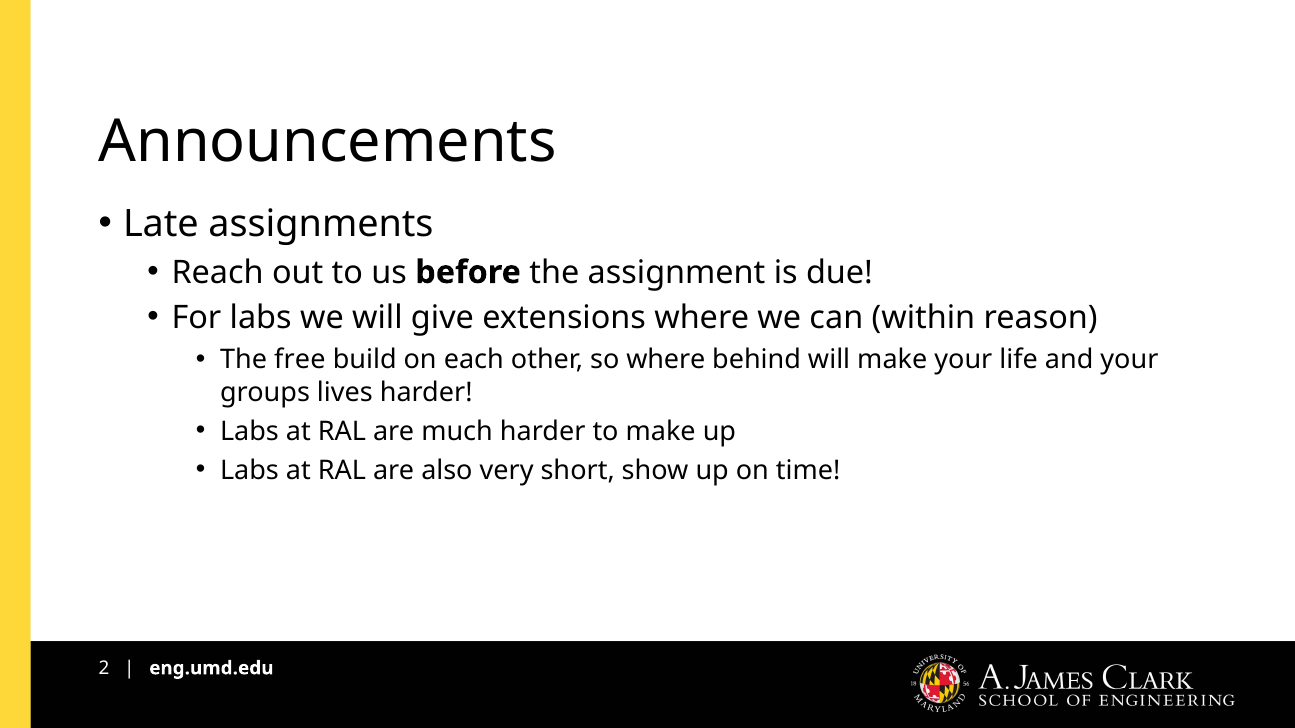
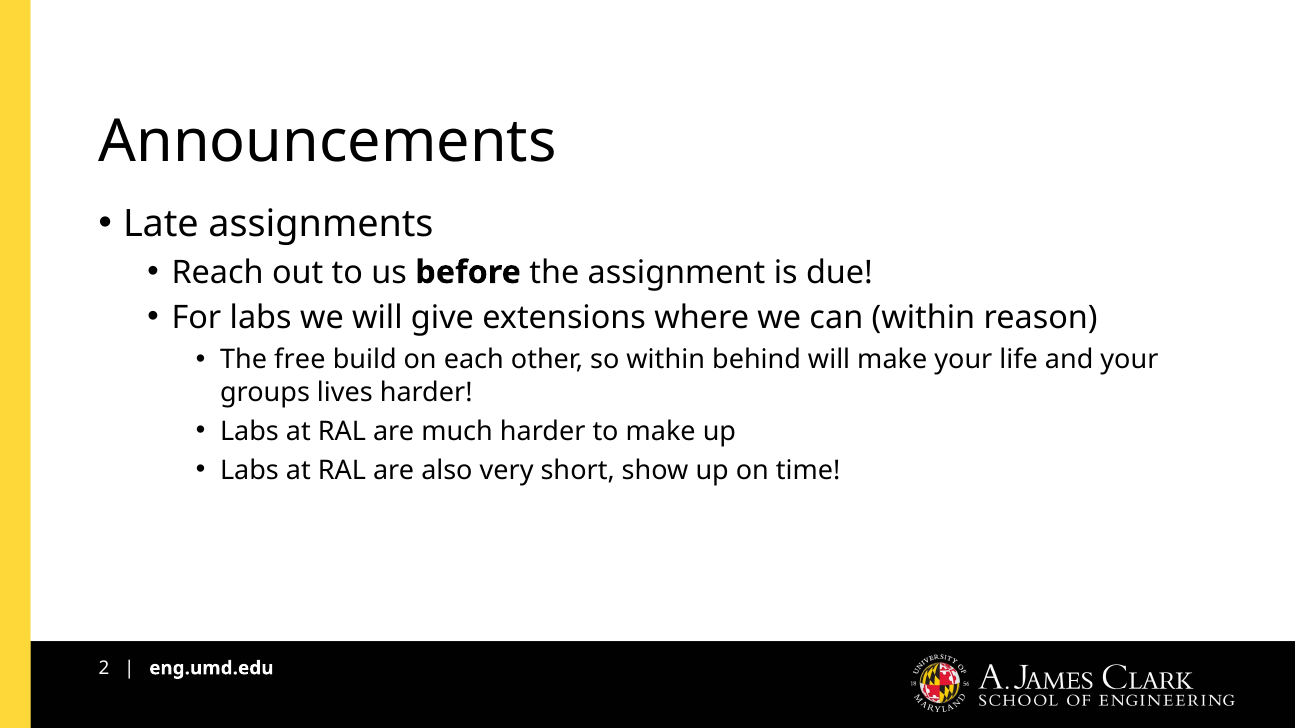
so where: where -> within
